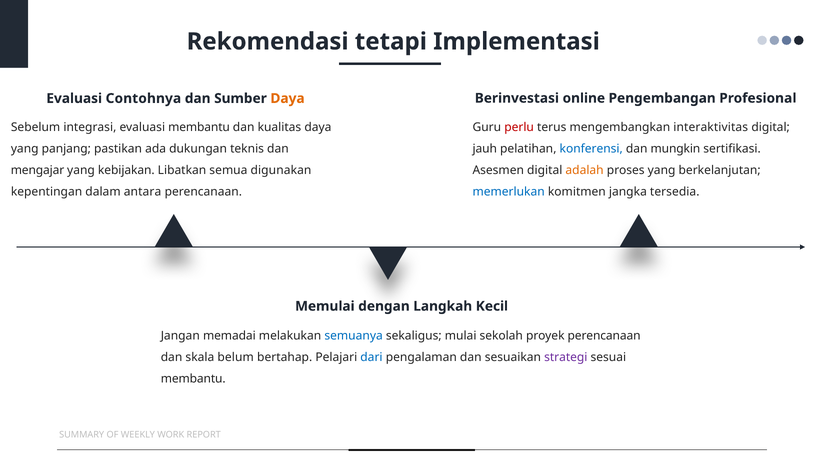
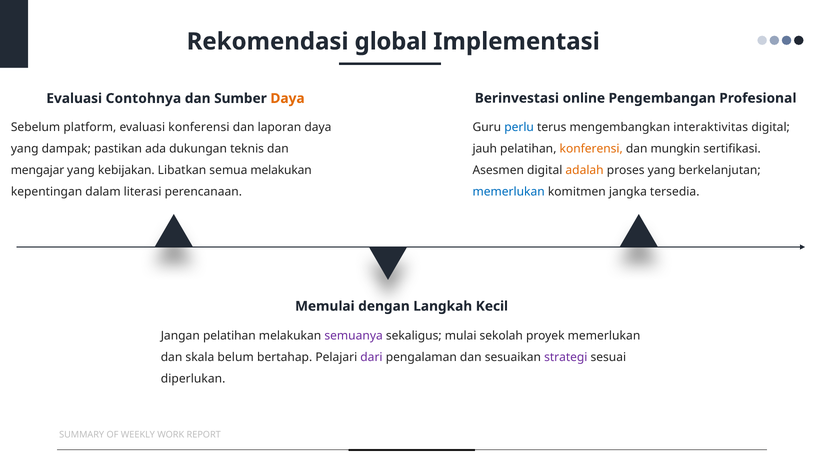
tetapi: tetapi -> global
integrasi: integrasi -> platform
evaluasi membantu: membantu -> konferensi
kualitas: kualitas -> laporan
perlu colour: red -> blue
panjang: panjang -> dampak
konferensi at (591, 149) colour: blue -> orange
semua digunakan: digunakan -> melakukan
antara: antara -> literasi
Jangan memadai: memadai -> pelatihan
semuanya colour: blue -> purple
proyek perencanaan: perencanaan -> memerlukan
dari colour: blue -> purple
membantu at (193, 379): membantu -> diperlukan
